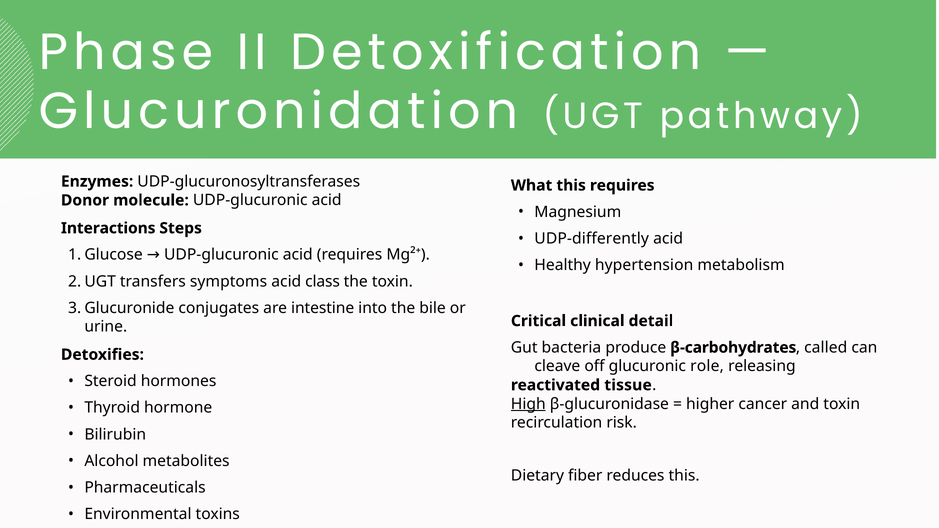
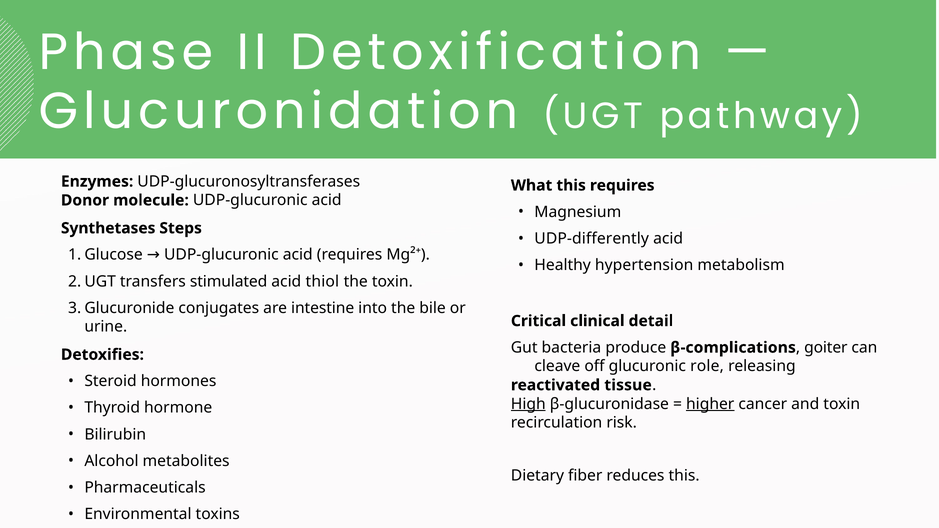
Interactions: Interactions -> Synthetases
symptoms: symptoms -> stimulated
class: class -> thiol
β-carbohydrates: β-carbohydrates -> β-complications
called: called -> goiter
higher underline: none -> present
